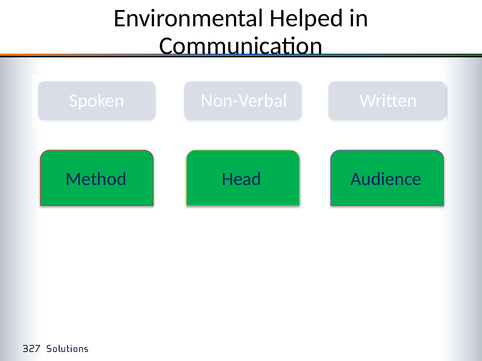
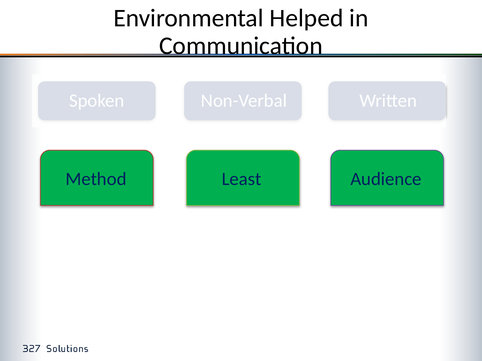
Head: Head -> Least
